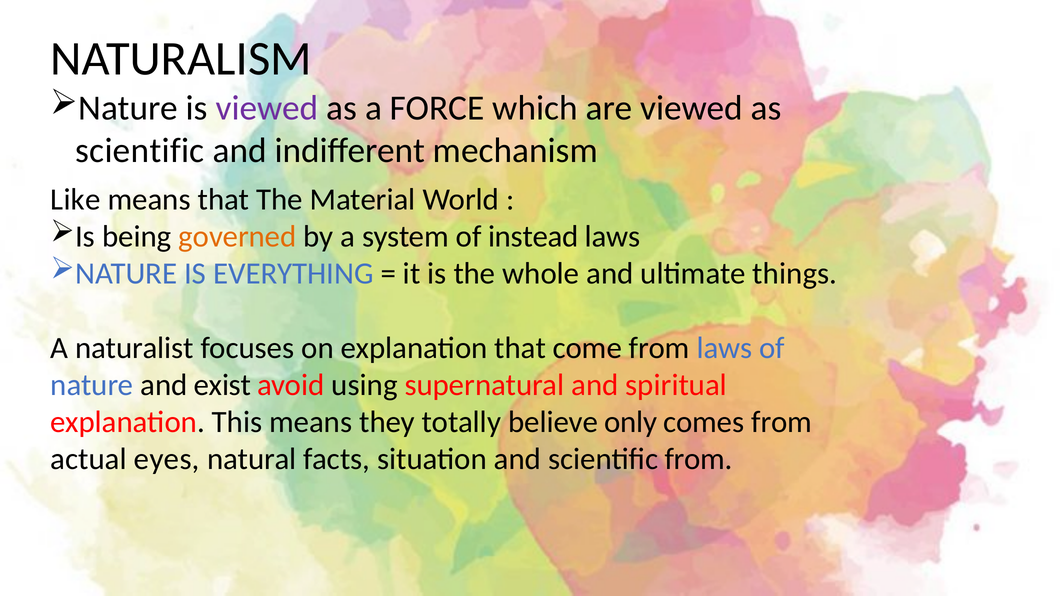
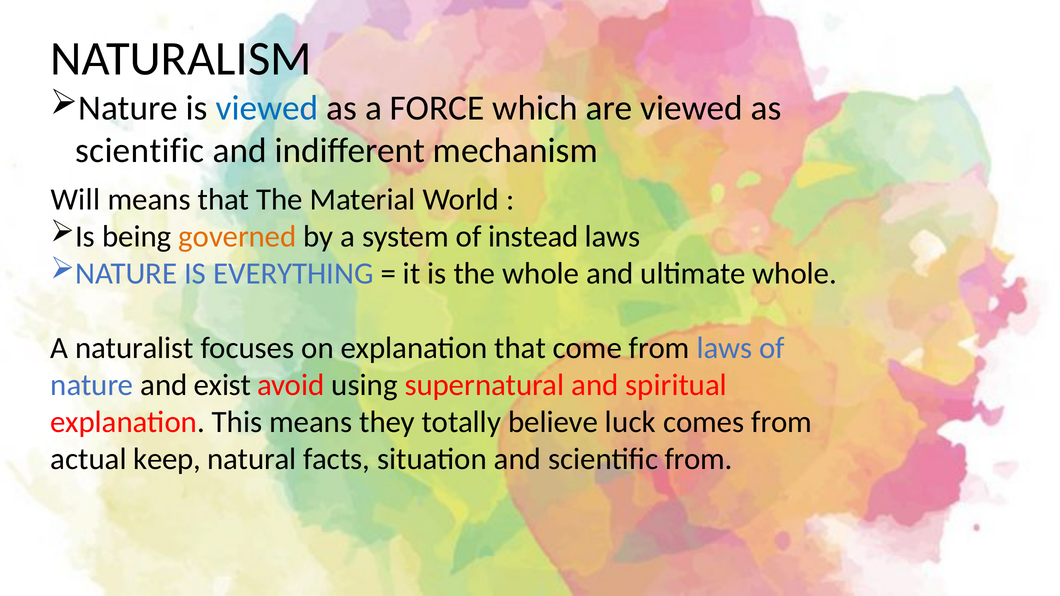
viewed at (267, 108) colour: purple -> blue
Like: Like -> Will
ultimate things: things -> whole
only: only -> luck
eyes: eyes -> keep
